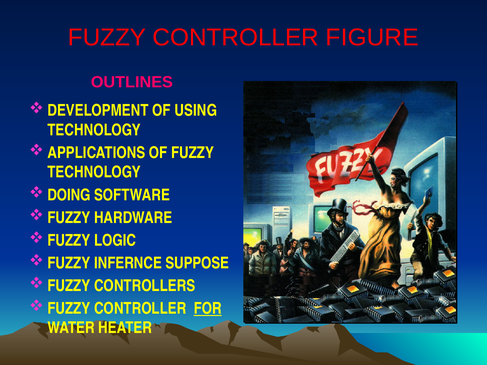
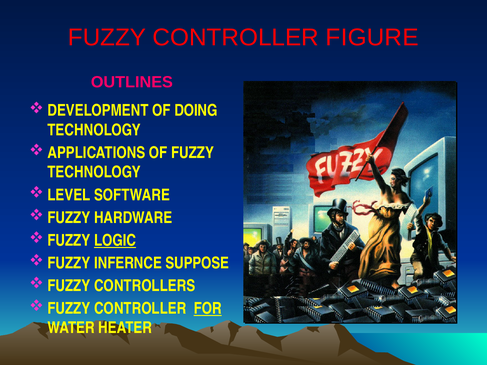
USING: USING -> DOING
DOING: DOING -> LEVEL
LOGIC underline: none -> present
